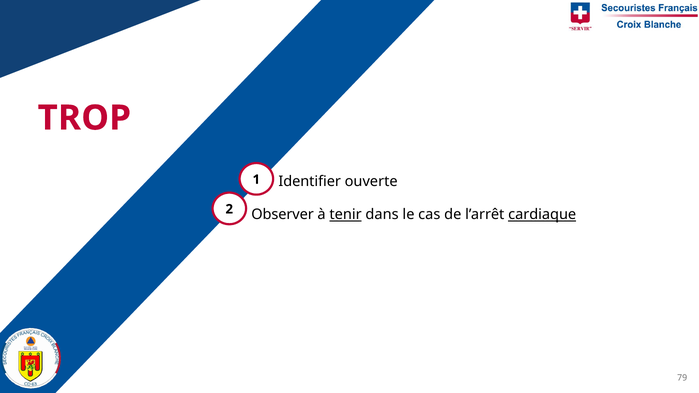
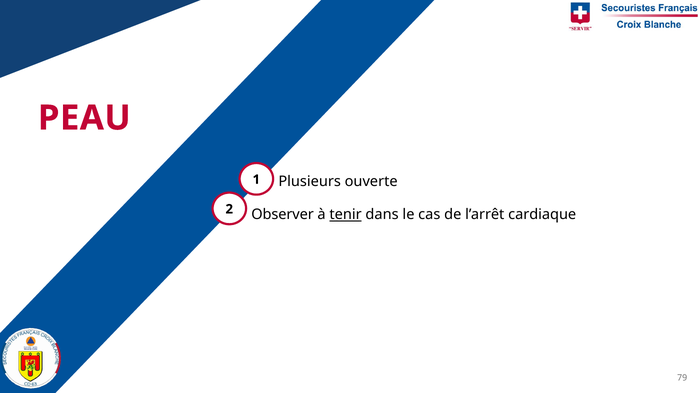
TROP: TROP -> PEAU
Identifier: Identifier -> Plusieurs
cardiaque underline: present -> none
